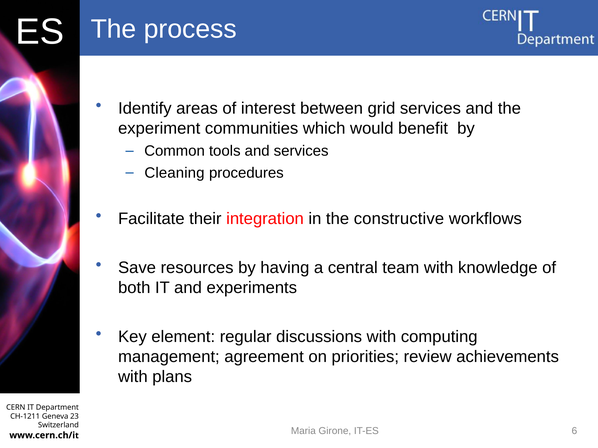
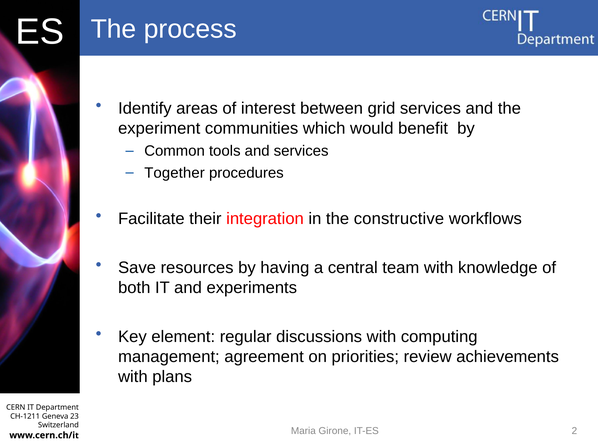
Cleaning: Cleaning -> Together
6: 6 -> 2
